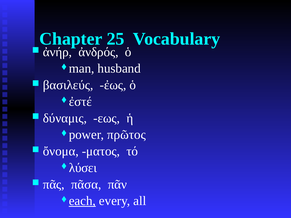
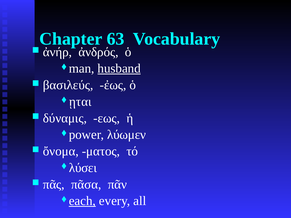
25: 25 -> 63
husband underline: none -> present
ἐστέ: ἐστέ -> ῃται
πρῶτος: πρῶτος -> λύωμεν
